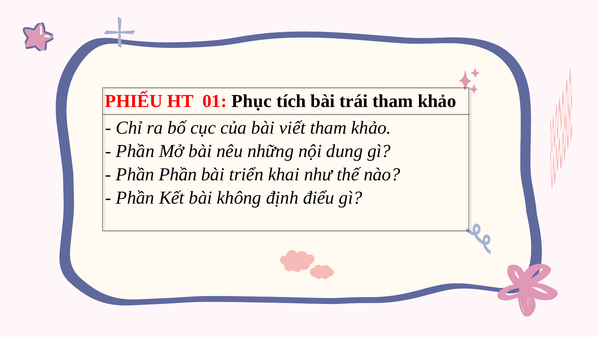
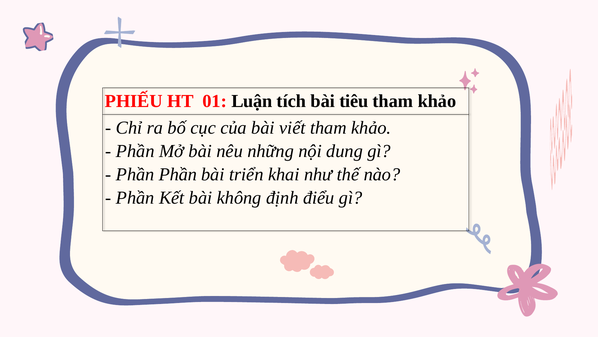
Phục: Phục -> Luận
trái: trái -> tiêu
